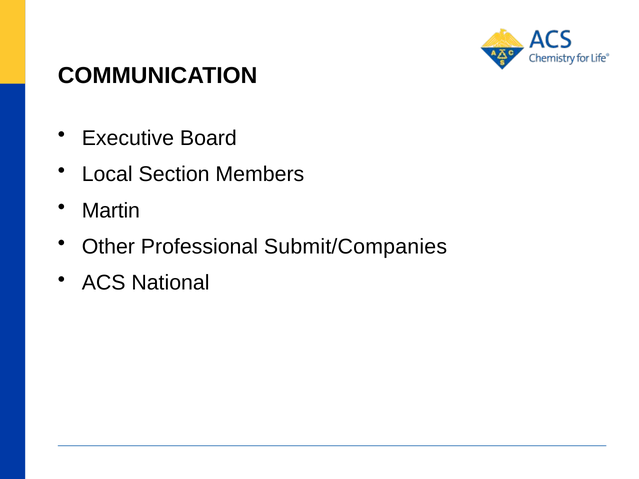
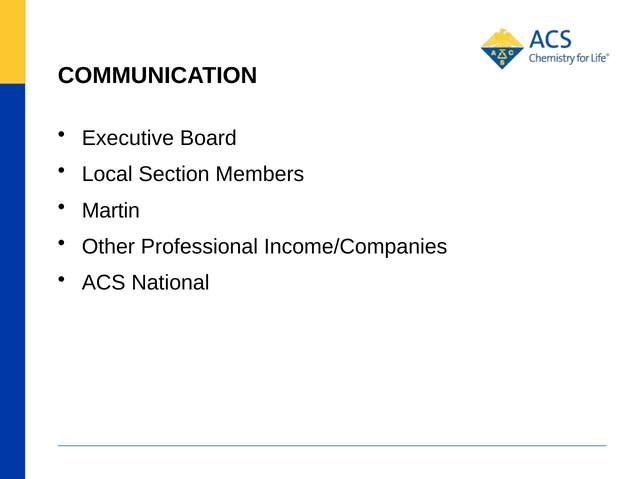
Submit/Companies: Submit/Companies -> Income/Companies
